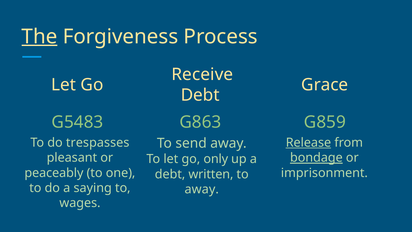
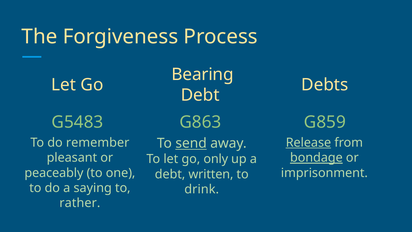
The underline: present -> none
Receive: Receive -> Bearing
Grace: Grace -> Debts
trespasses: trespasses -> remember
send underline: none -> present
away at (202, 189): away -> drink
wages: wages -> rather
